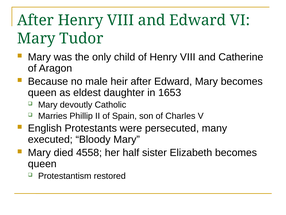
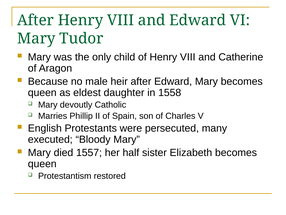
1653: 1653 -> 1558
4558: 4558 -> 1557
